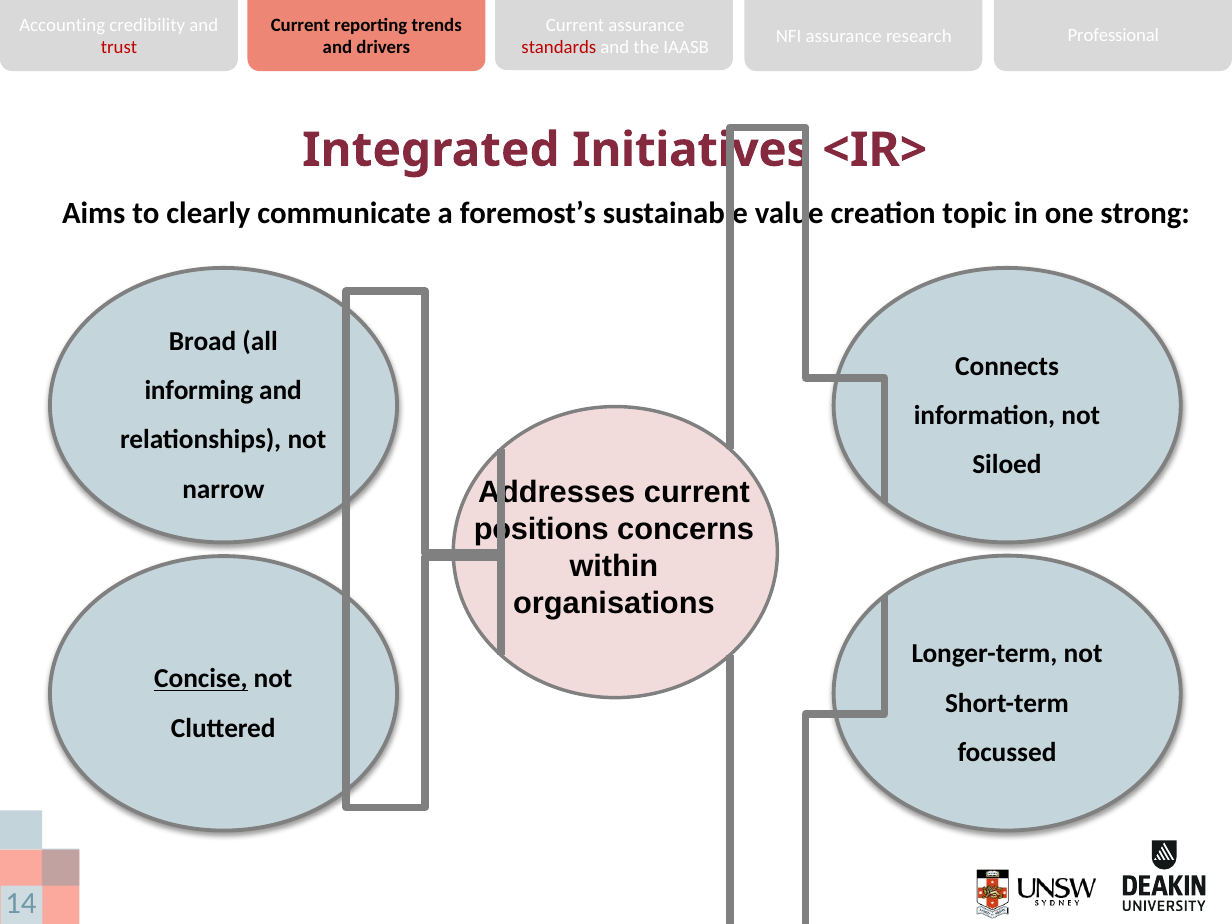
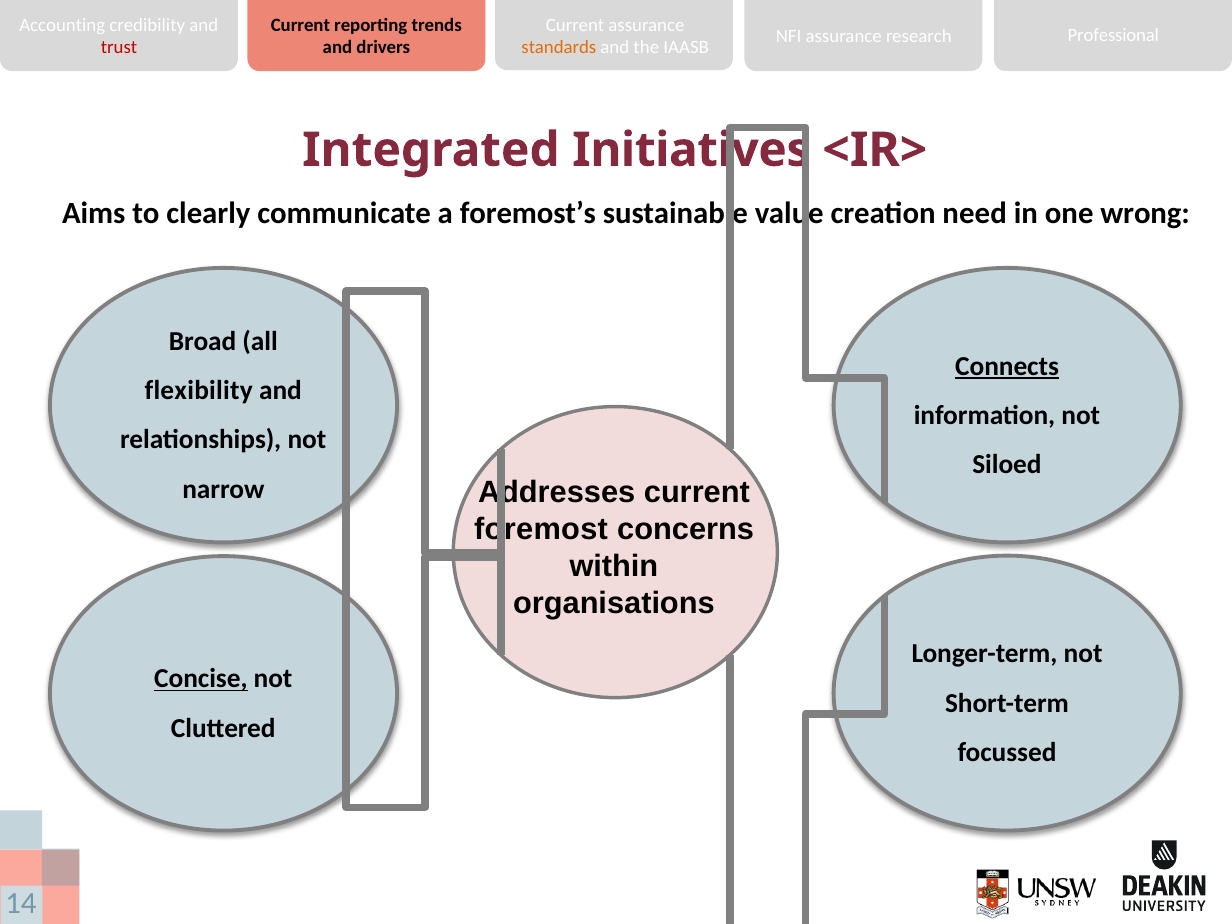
standards colour: red -> orange
topic: topic -> need
strong: strong -> wrong
Connects underline: none -> present
informing: informing -> flexibility
positions: positions -> foremost
